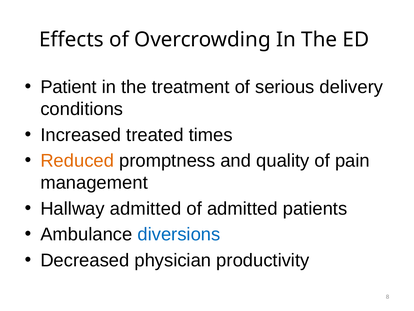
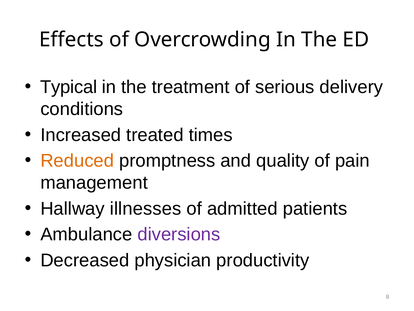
Patient: Patient -> Typical
Hallway admitted: admitted -> illnesses
diversions colour: blue -> purple
